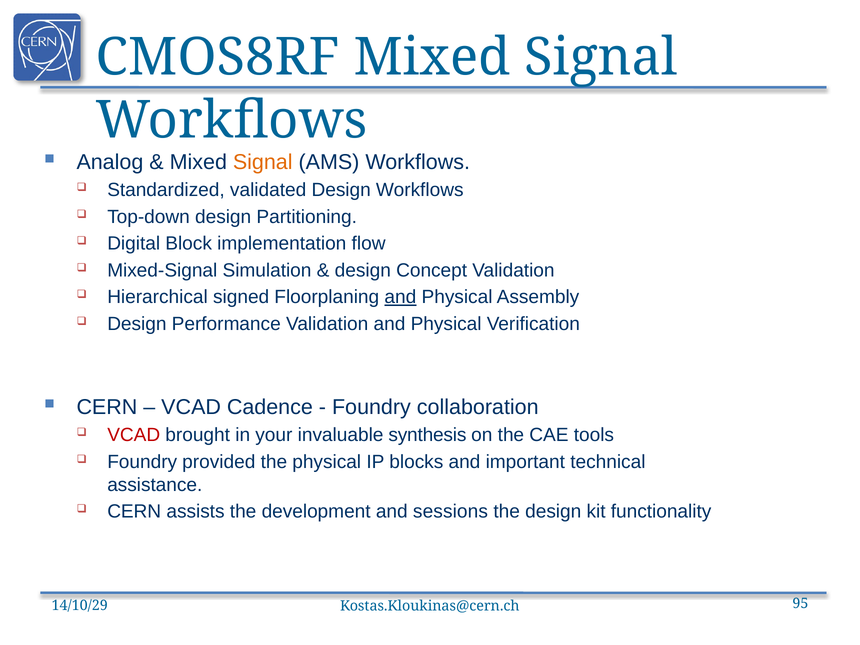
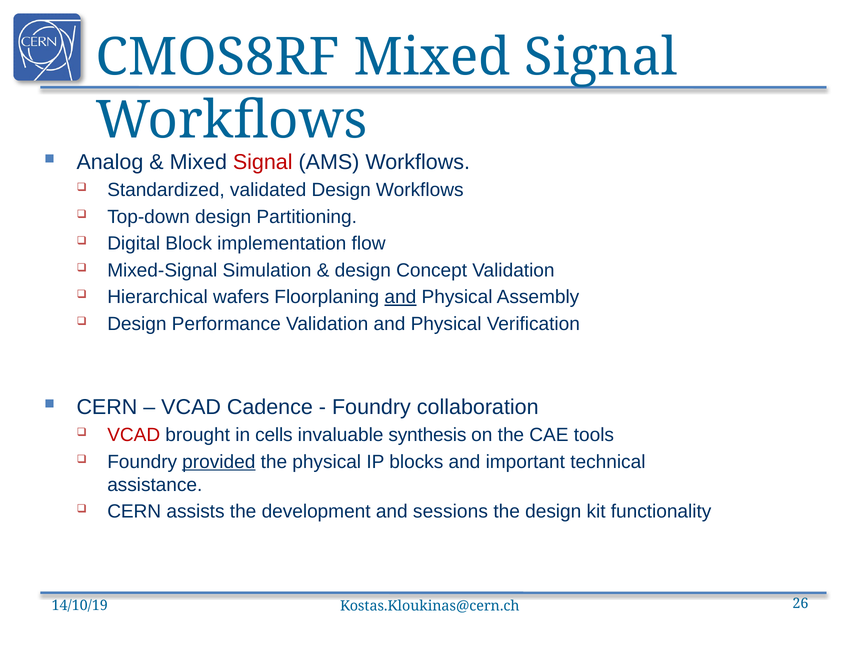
Signal at (263, 162) colour: orange -> red
signed: signed -> wafers
your: your -> cells
provided underline: none -> present
14/10/29: 14/10/29 -> 14/10/19
95: 95 -> 26
